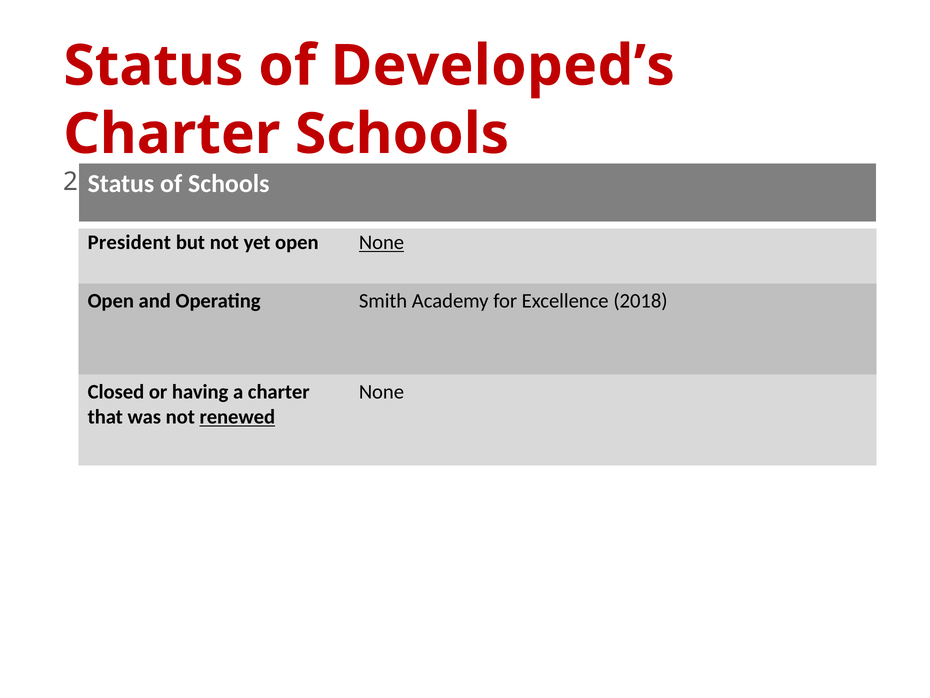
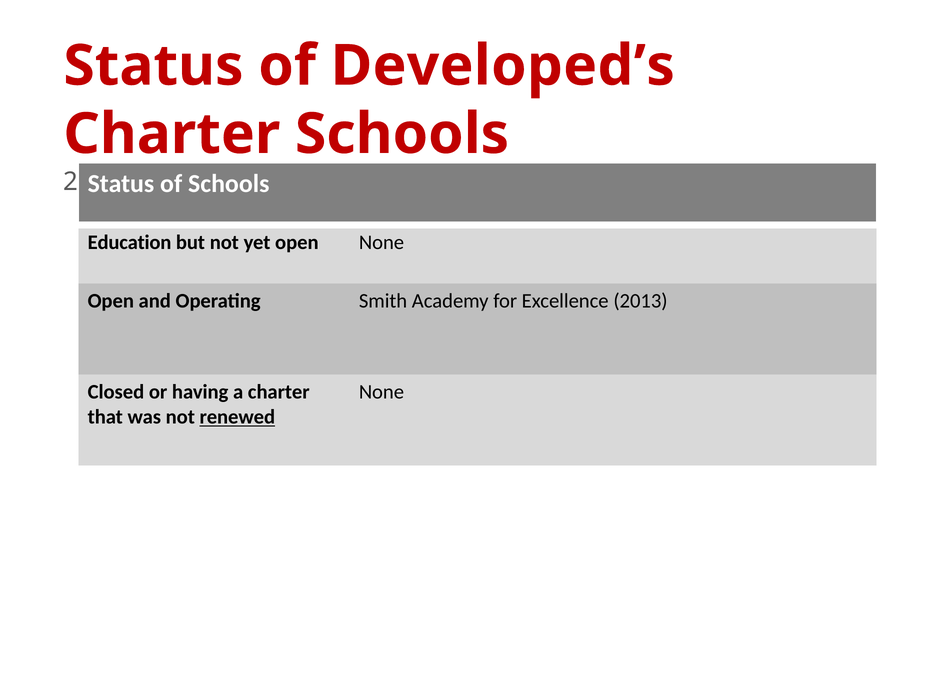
President: President -> Education
None at (382, 242) underline: present -> none
2018: 2018 -> 2013
